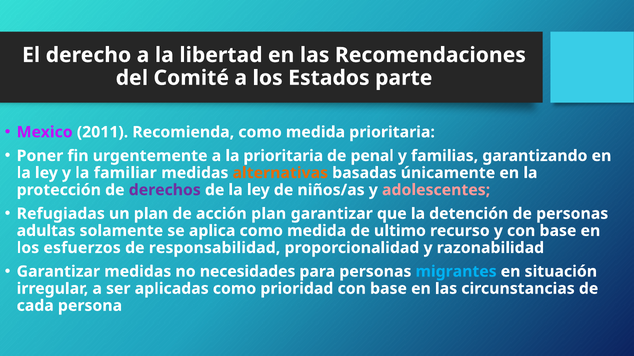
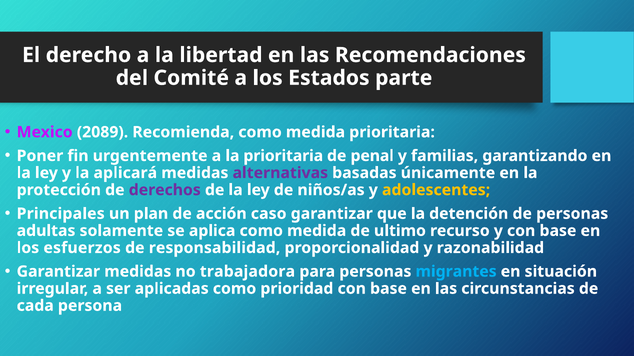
2011: 2011 -> 2089
familiar: familiar -> aplicará
alternativas colour: orange -> purple
adolescentes colour: pink -> yellow
Refugiadas: Refugiadas -> Principales
acción plan: plan -> caso
necesidades: necesidades -> trabajadora
